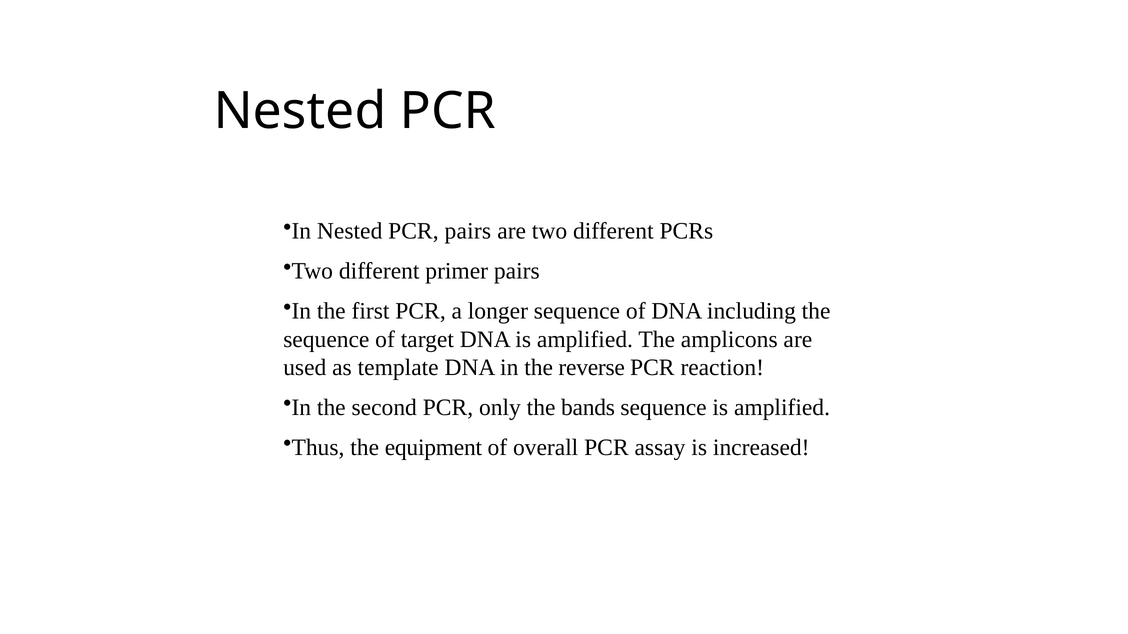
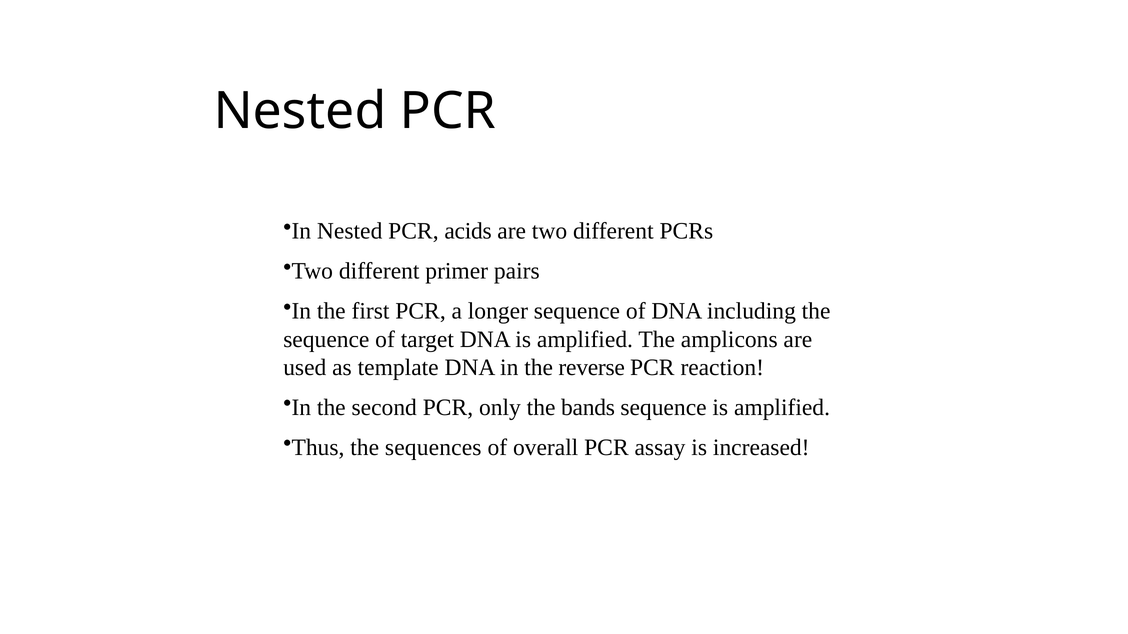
PCR pairs: pairs -> acids
equipment: equipment -> sequences
